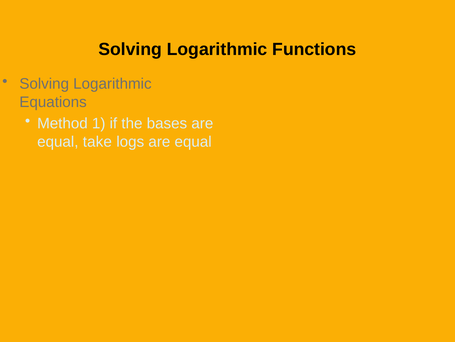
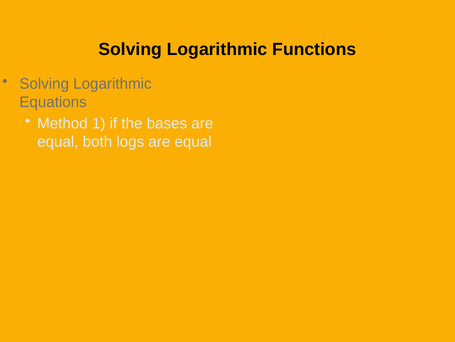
take: take -> both
